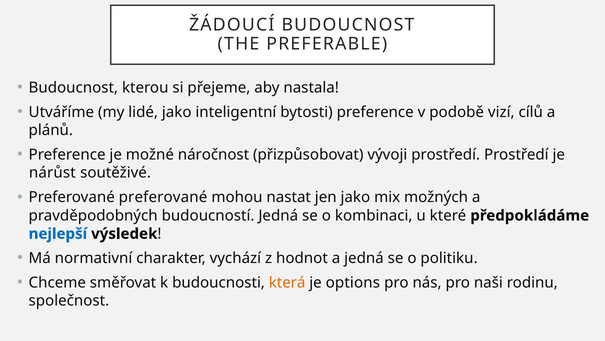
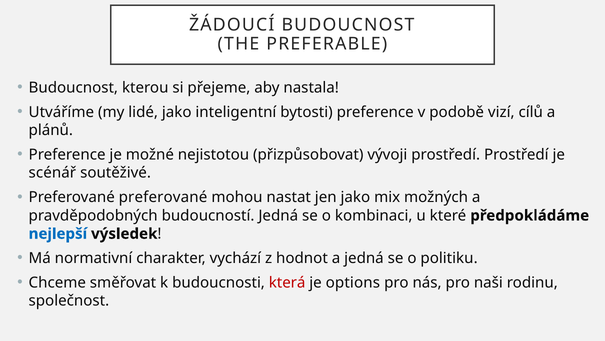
náročnost: náročnost -> nejistotou
nárůst: nárůst -> scénář
která colour: orange -> red
